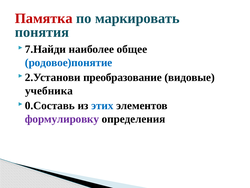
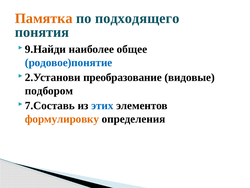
Памятка colour: red -> orange
маркировать: маркировать -> подходящего
7.Найди: 7.Найди -> 9.Найди
учебника: учебника -> подбором
0.Составь: 0.Составь -> 7.Составь
формулировку colour: purple -> orange
